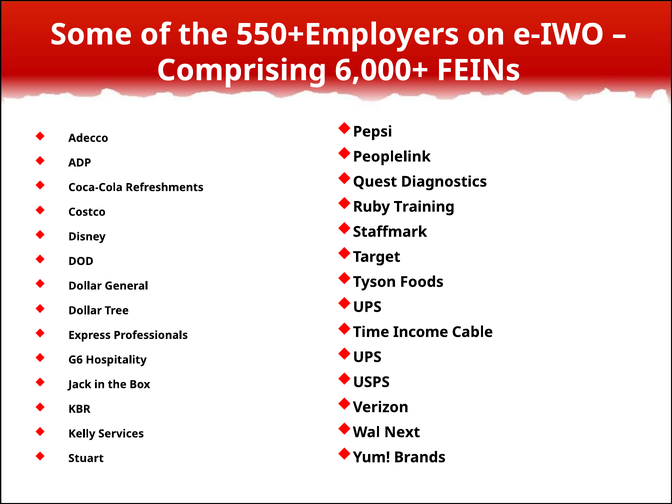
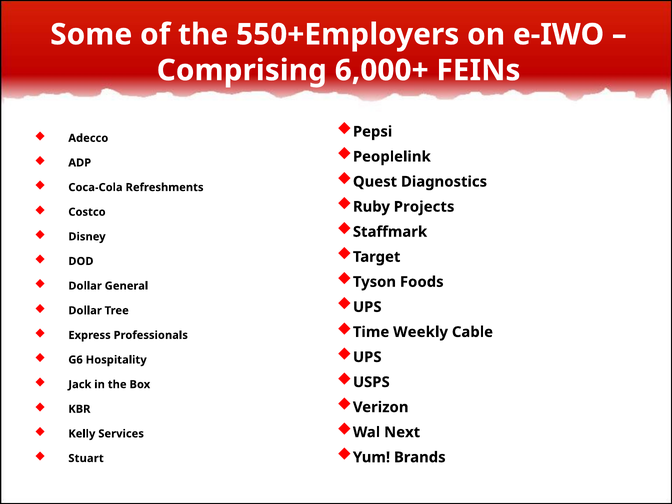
Training: Training -> Projects
Income: Income -> Weekly
